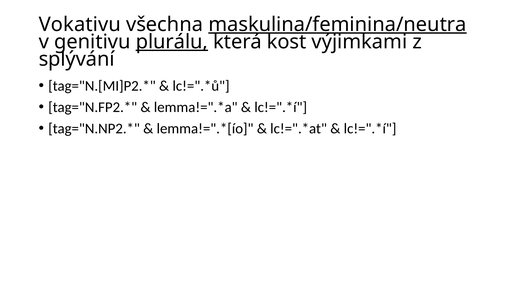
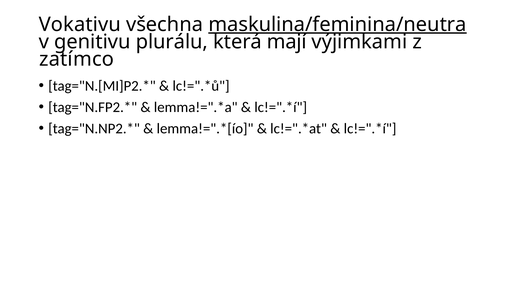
plurálu underline: present -> none
kost: kost -> mají
splývání: splývání -> zatímco
